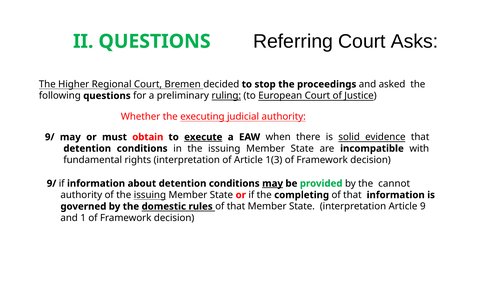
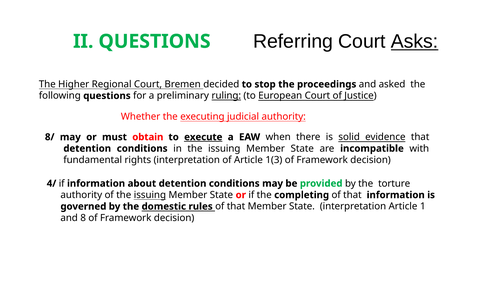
Asks underline: none -> present
9/ at (50, 137): 9/ -> 8/
9/ at (52, 183): 9/ -> 4/
may at (273, 183) underline: present -> none
cannot: cannot -> torture
9: 9 -> 1
1: 1 -> 8
